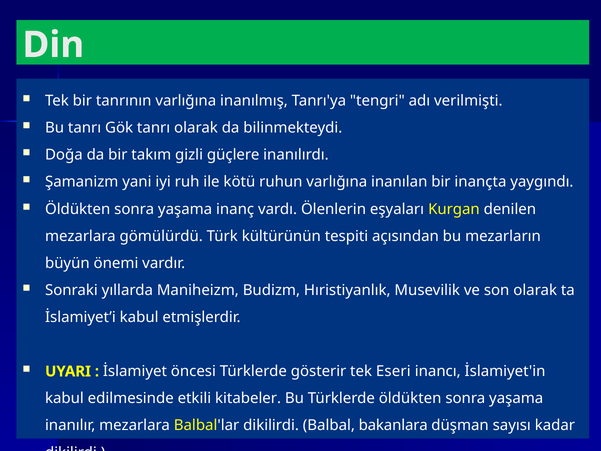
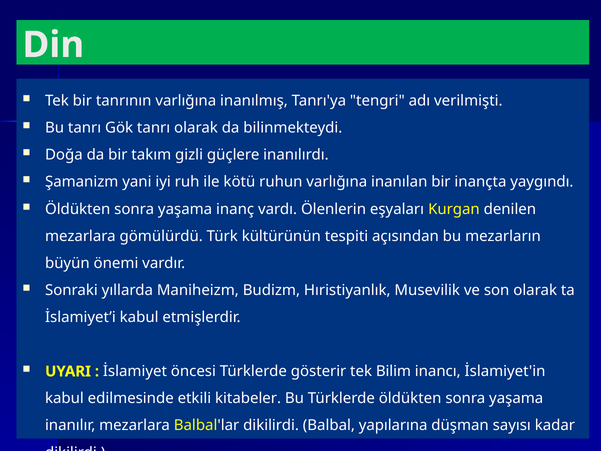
Eseri: Eseri -> Bilim
bakanlara: bakanlara -> yapılarına
